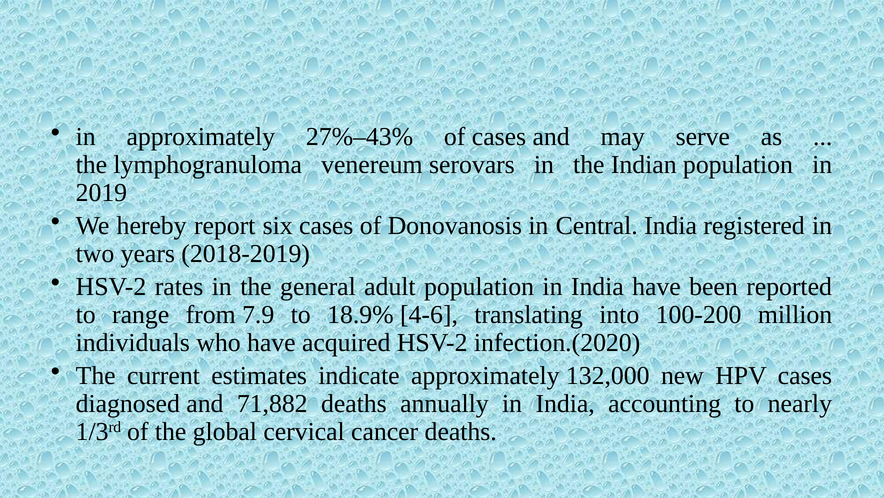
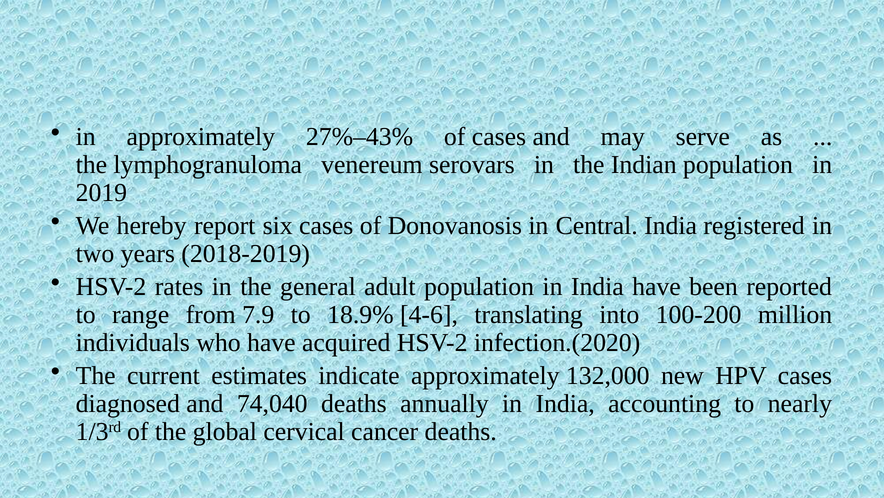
71,882: 71,882 -> 74,040
